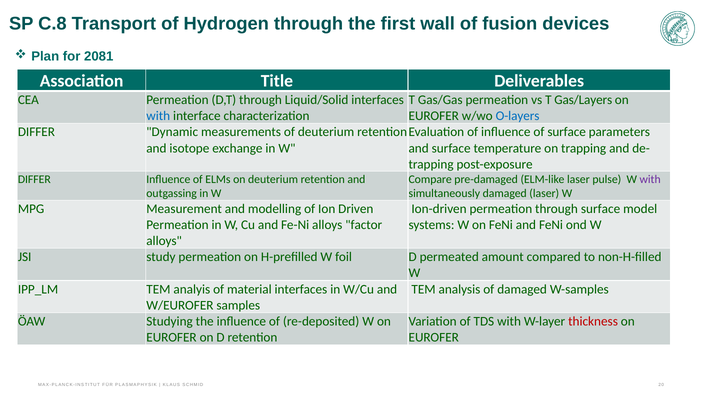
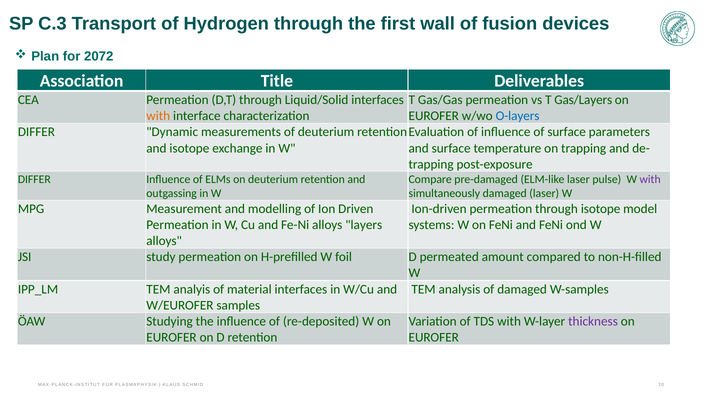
C.8: C.8 -> C.3
2081: 2081 -> 2072
with at (158, 116) colour: blue -> orange
through surface: surface -> isotope
factor: factor -> layers
thickness colour: red -> purple
